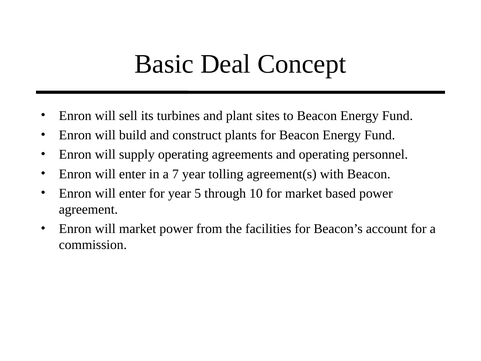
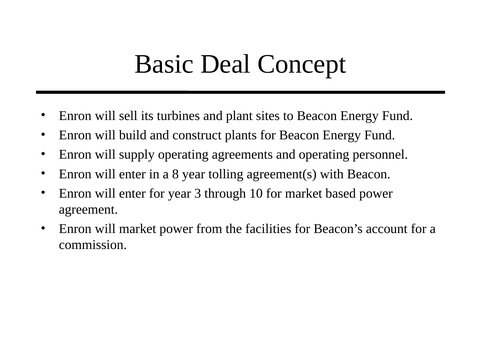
7: 7 -> 8
5: 5 -> 3
